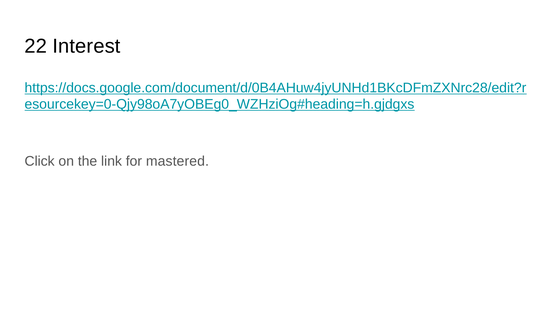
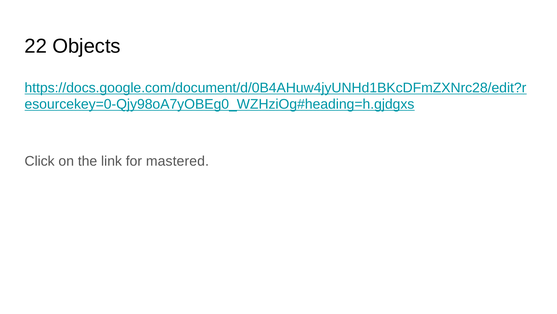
Interest: Interest -> Objects
